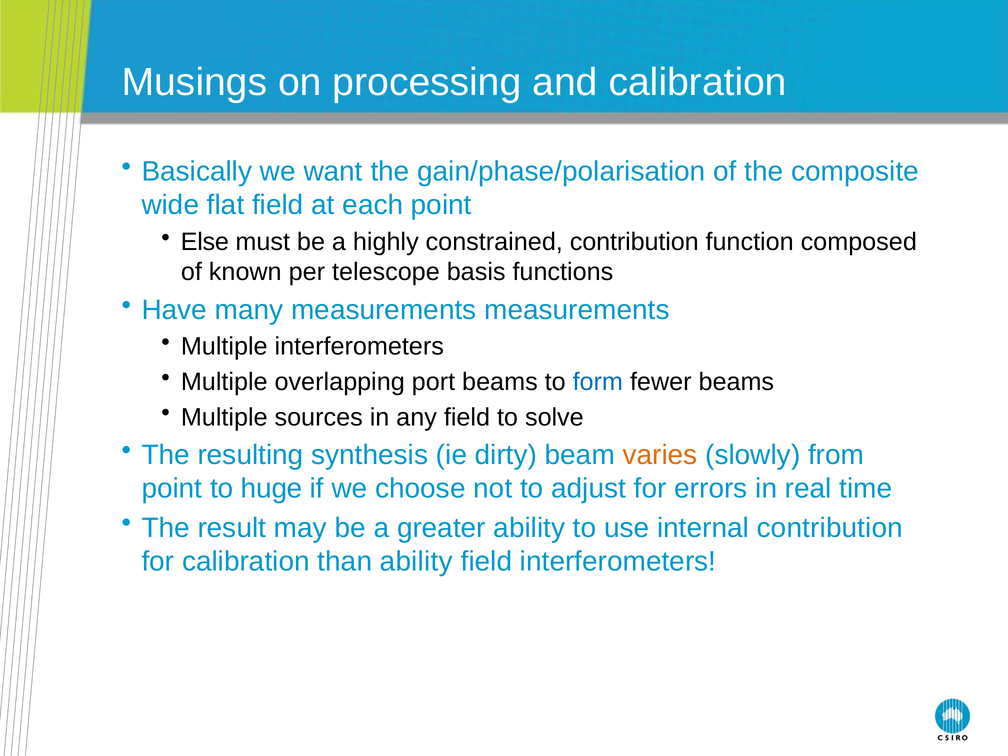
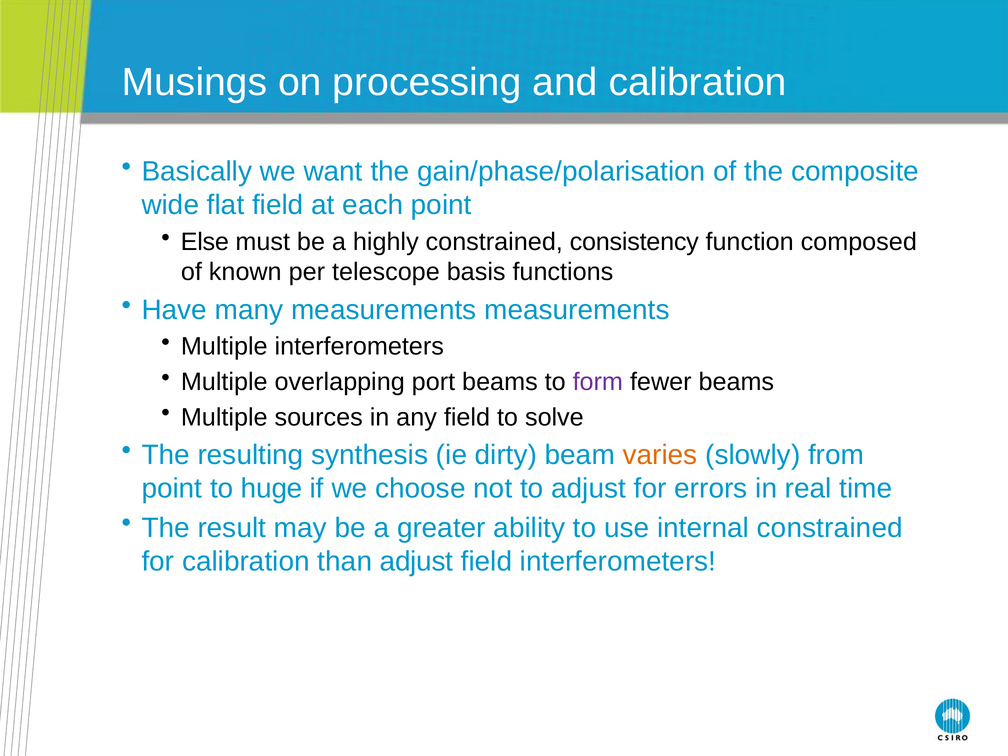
constrained contribution: contribution -> consistency
form colour: blue -> purple
internal contribution: contribution -> constrained
than ability: ability -> adjust
